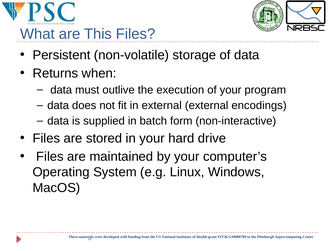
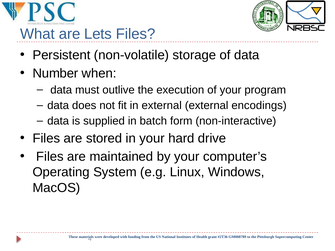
This: This -> Lets
Returns: Returns -> Number
